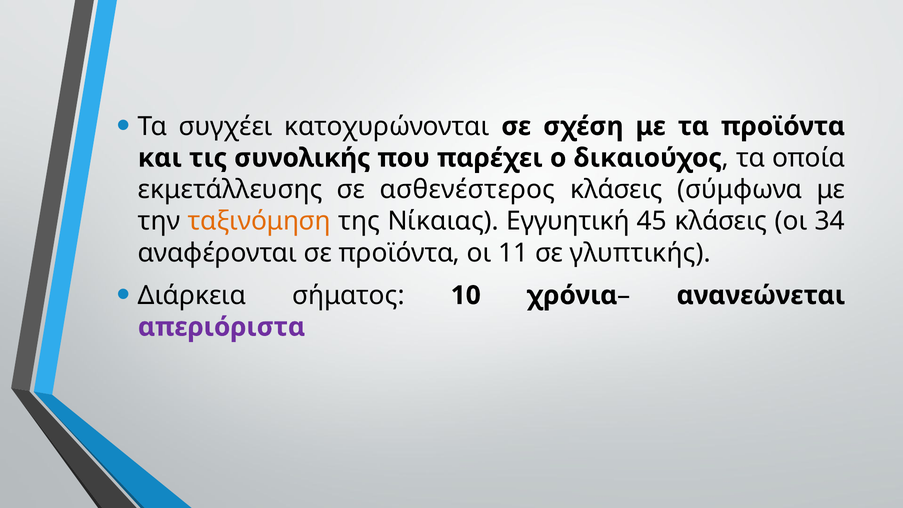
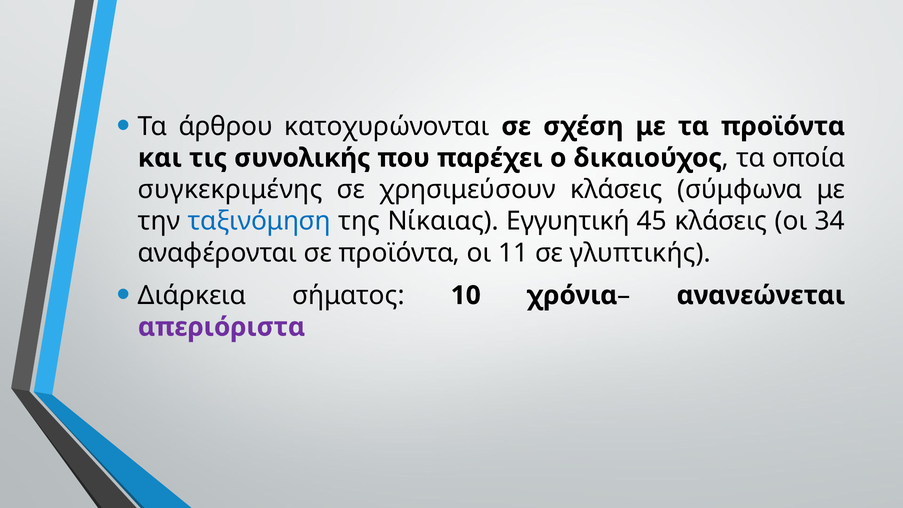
συγχέει: συγχέει -> άρθρου
εκμετάλλευσης: εκμετάλλευσης -> συγκεκριμένης
ασθενέστερος: ασθενέστερος -> χρησιμεύσουν
ταξινόμηση colour: orange -> blue
